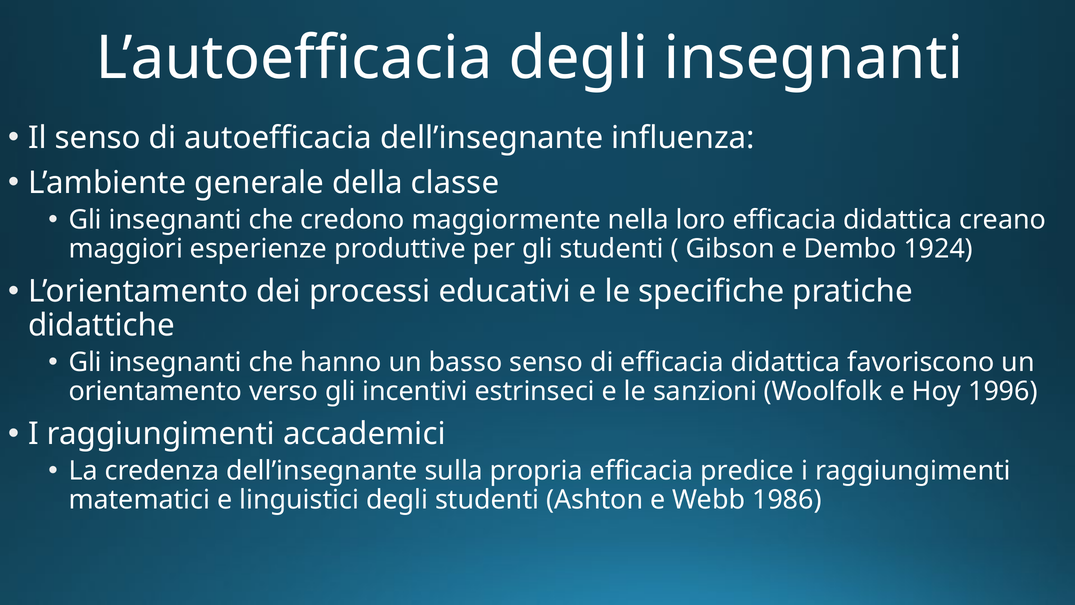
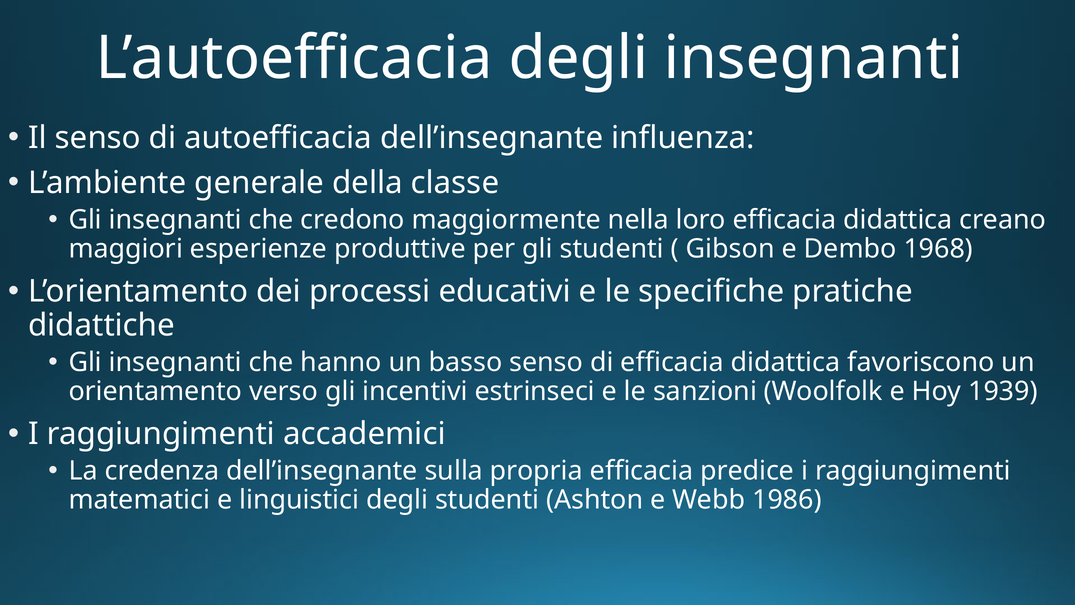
1924: 1924 -> 1968
1996: 1996 -> 1939
